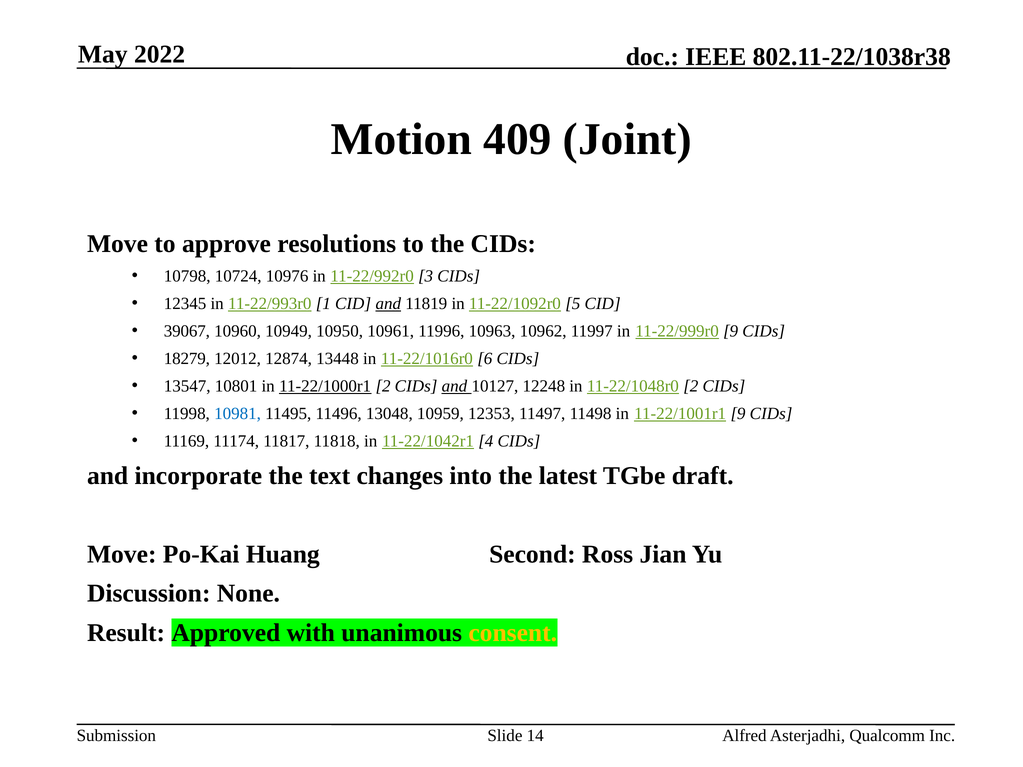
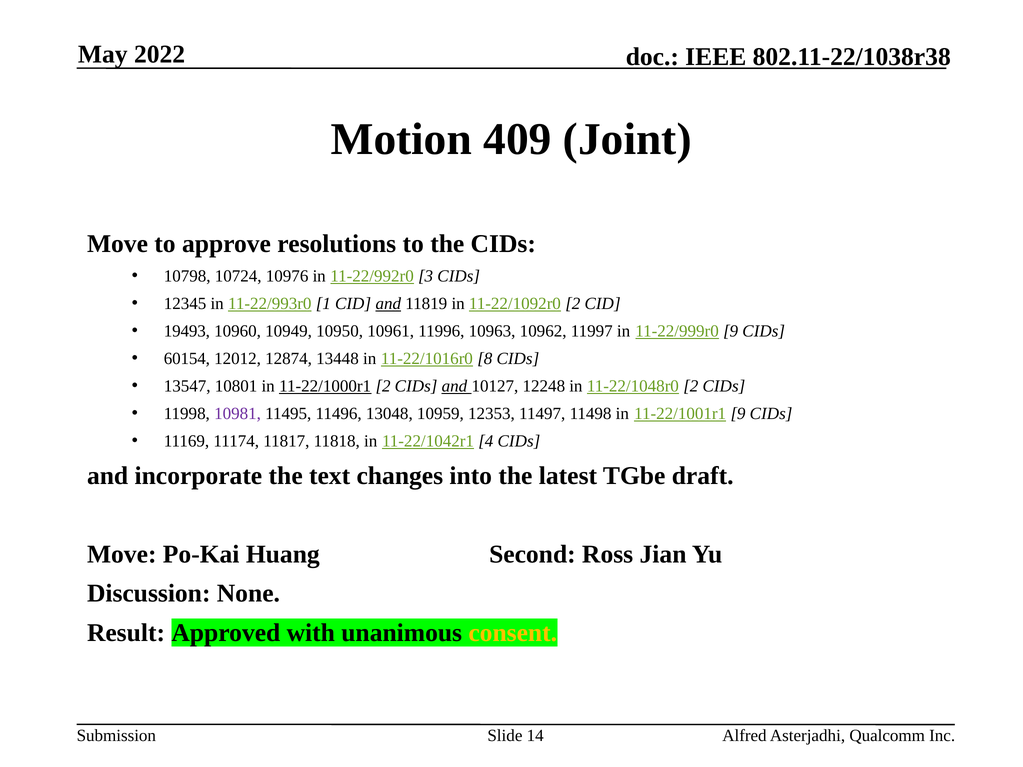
11-22/1092r0 5: 5 -> 2
39067: 39067 -> 19493
18279: 18279 -> 60154
6: 6 -> 8
10981 colour: blue -> purple
